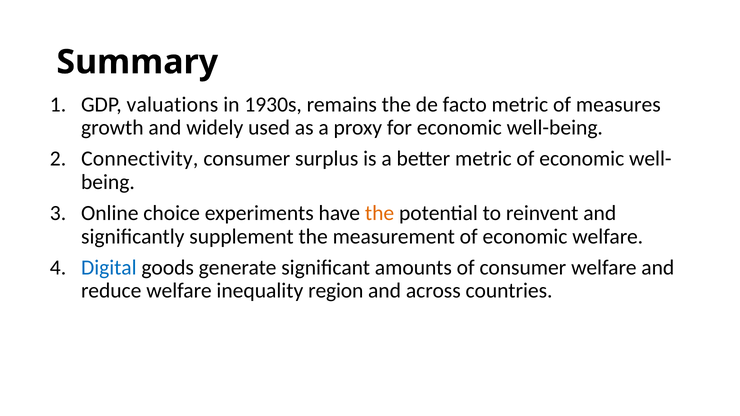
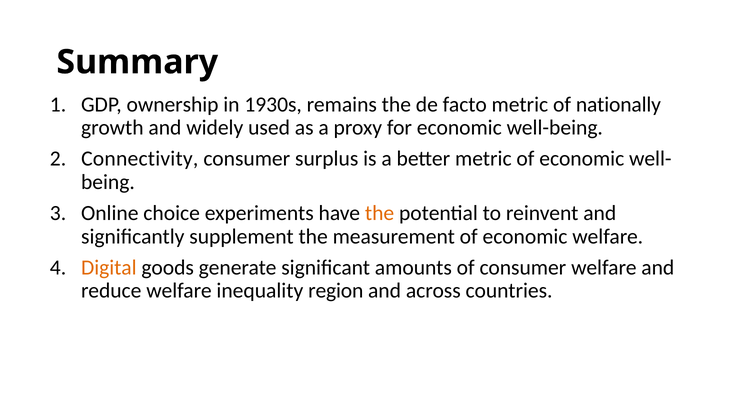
valuations: valuations -> ownership
measures: measures -> nationally
Digital colour: blue -> orange
